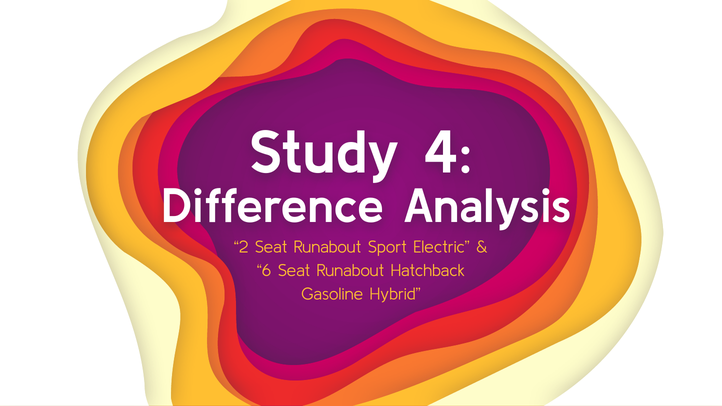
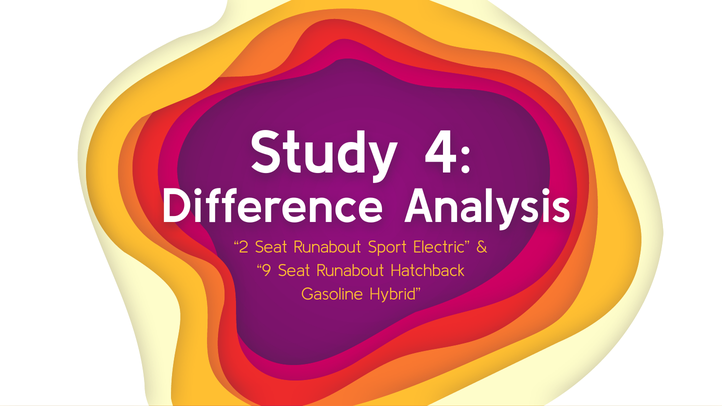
6: 6 -> 9
